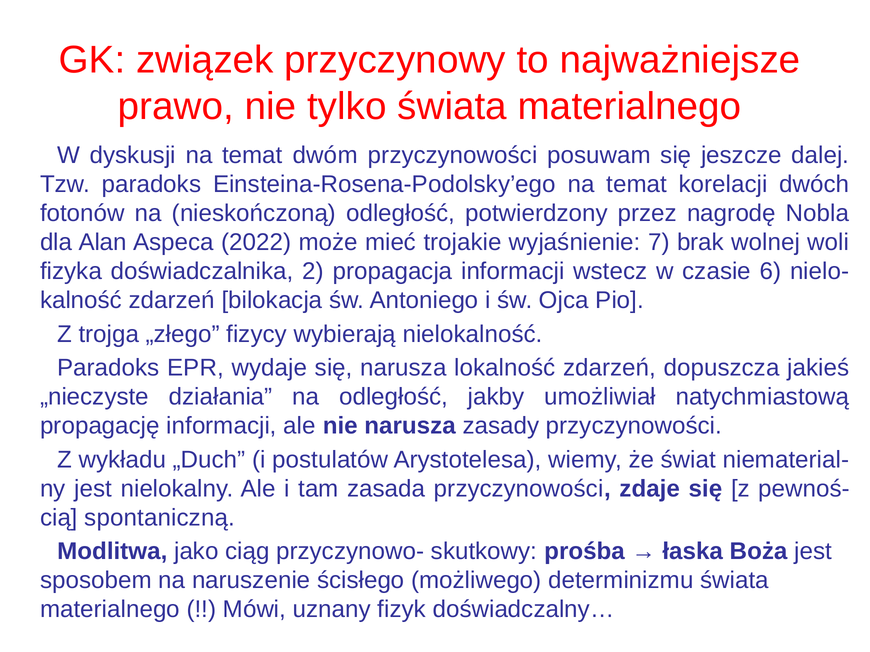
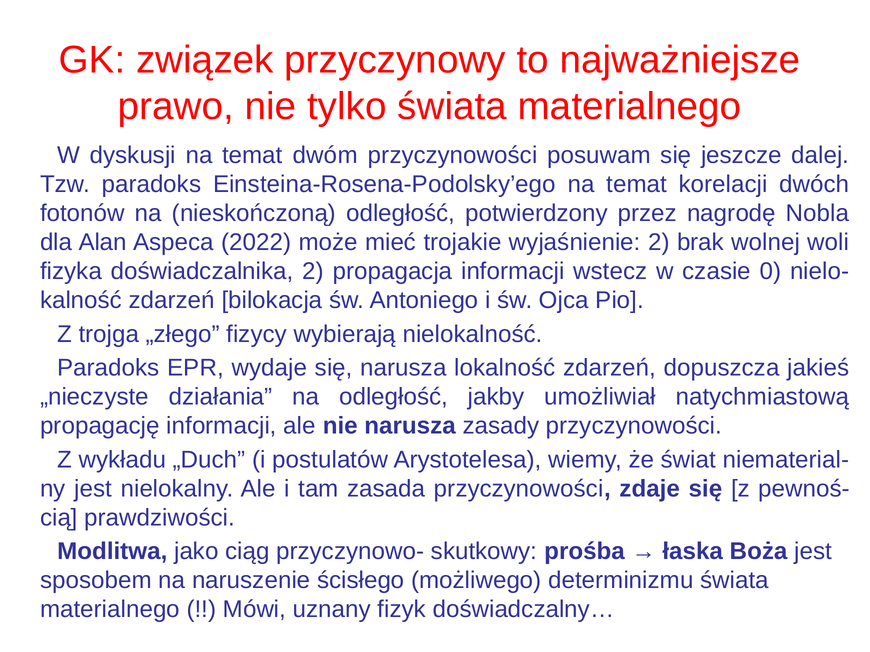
wyjaśnienie 7: 7 -> 2
6: 6 -> 0
spontaniczną: spontaniczną -> prawdziwości
